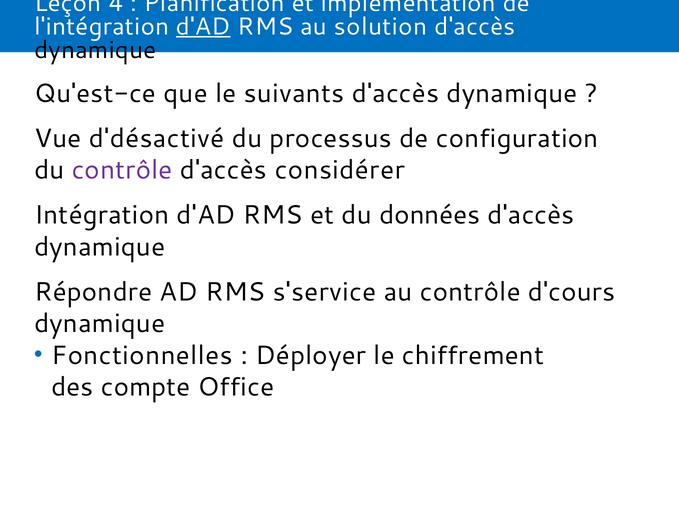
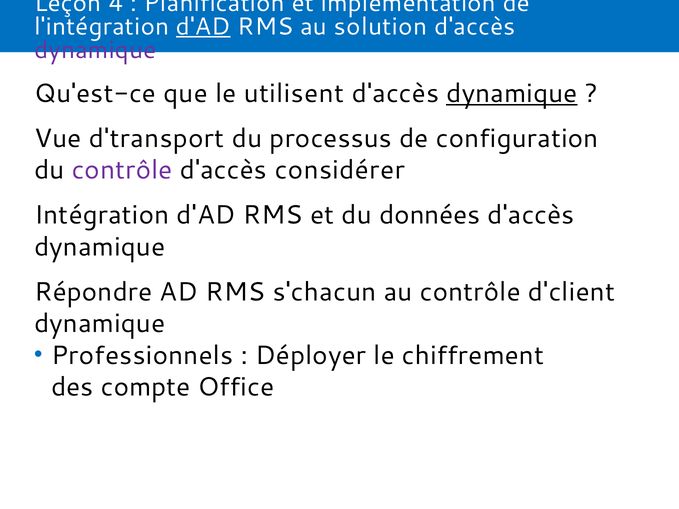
dynamique at (95, 50) colour: black -> purple
suivants: suivants -> utilisent
dynamique at (512, 94) underline: none -> present
d'désactivé: d'désactivé -> d'transport
s'service: s'service -> s'chacun
d'cours: d'cours -> d'client
Fonctionnelles: Fonctionnelles -> Professionnels
